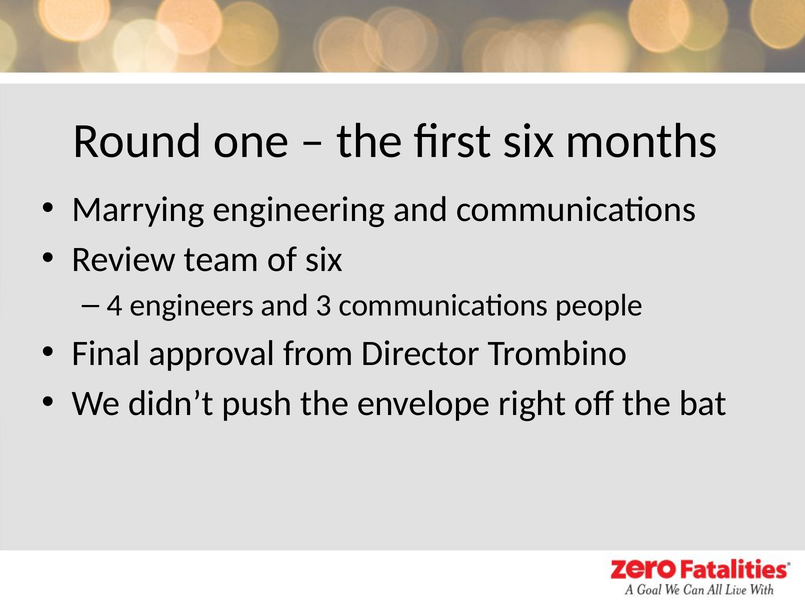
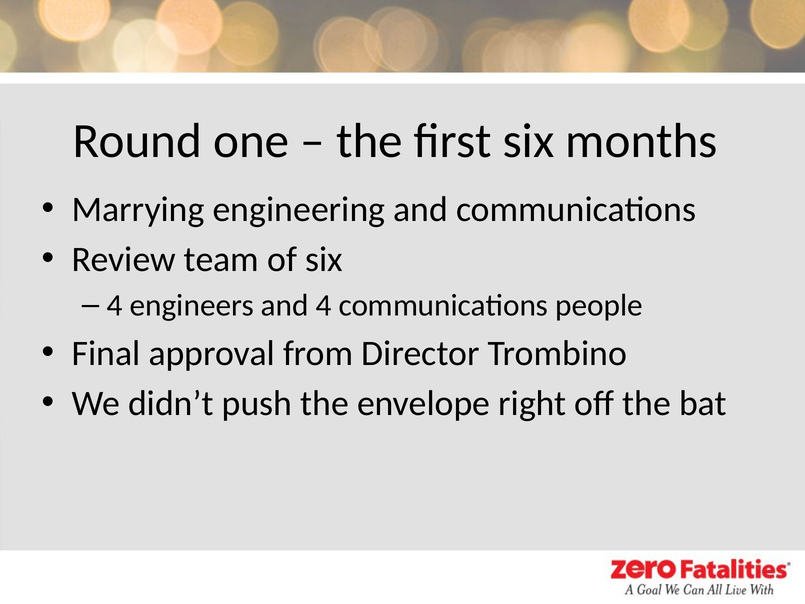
and 3: 3 -> 4
